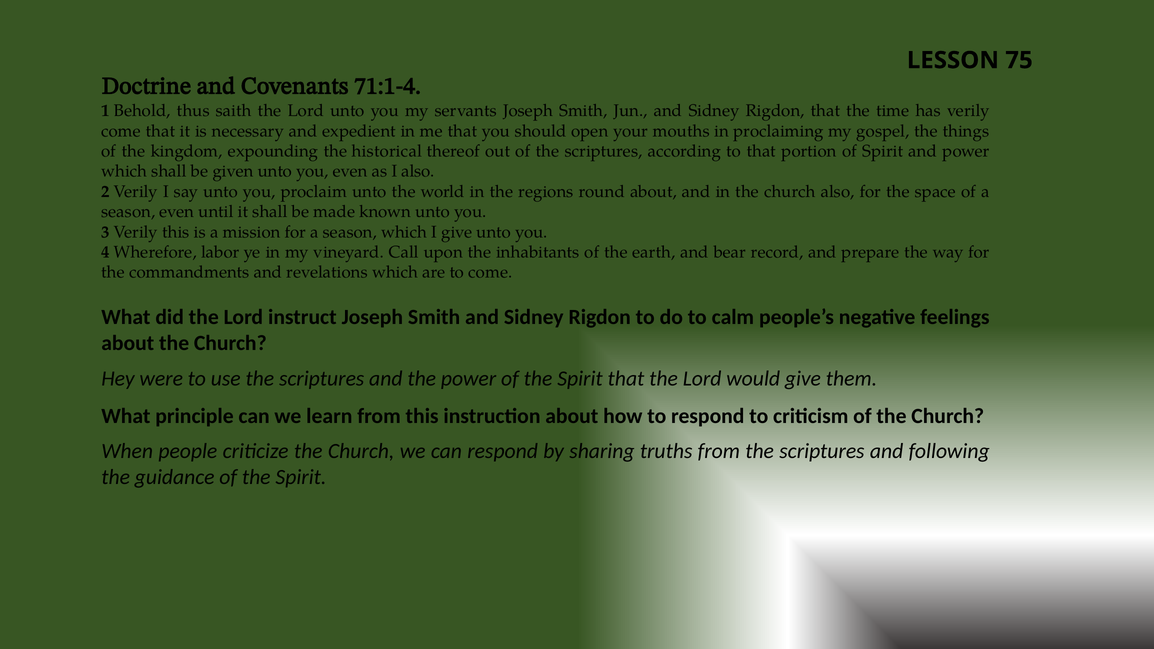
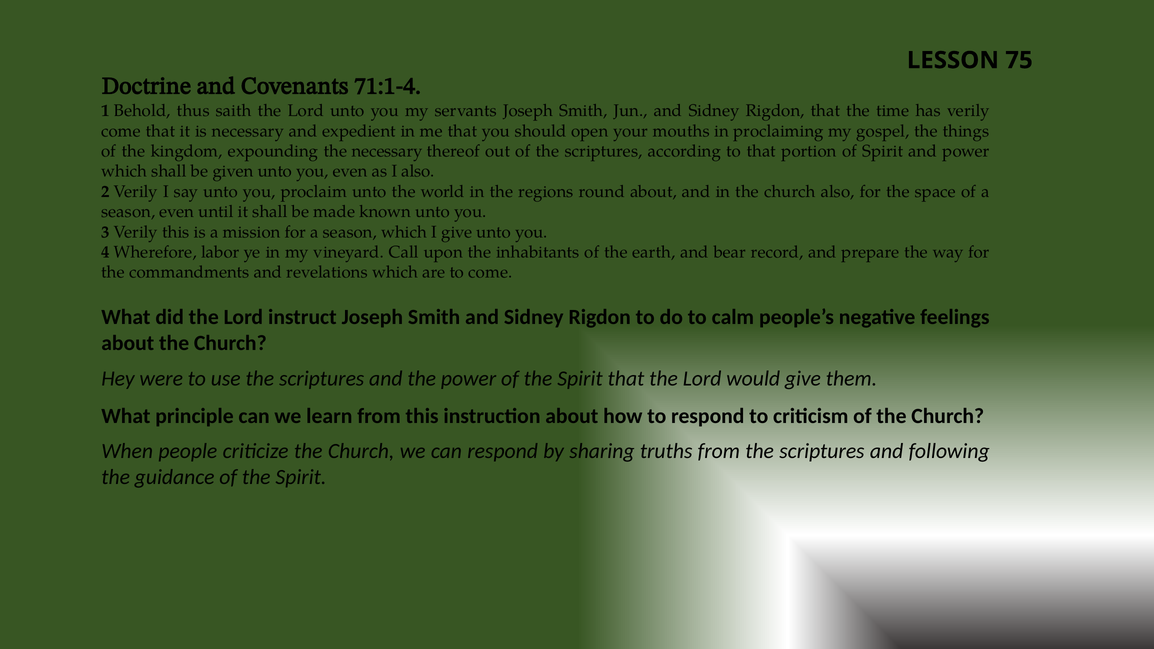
the historical: historical -> necessary
